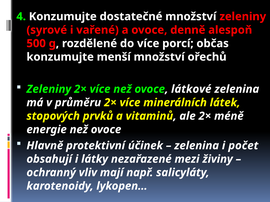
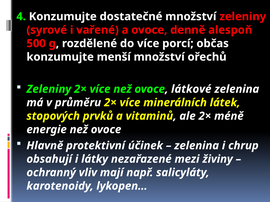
počet: počet -> chrup
